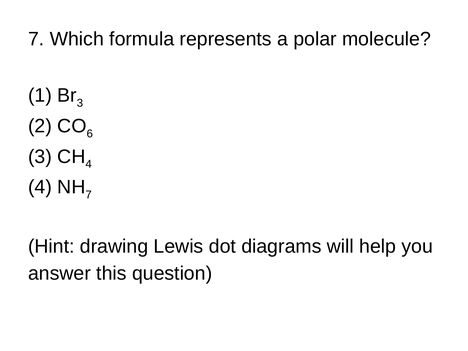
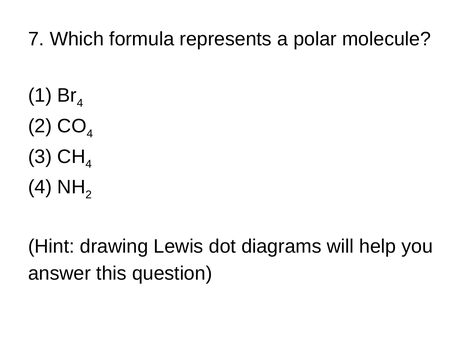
3 at (80, 103): 3 -> 4
6 at (90, 134): 6 -> 4
7 at (89, 195): 7 -> 2
